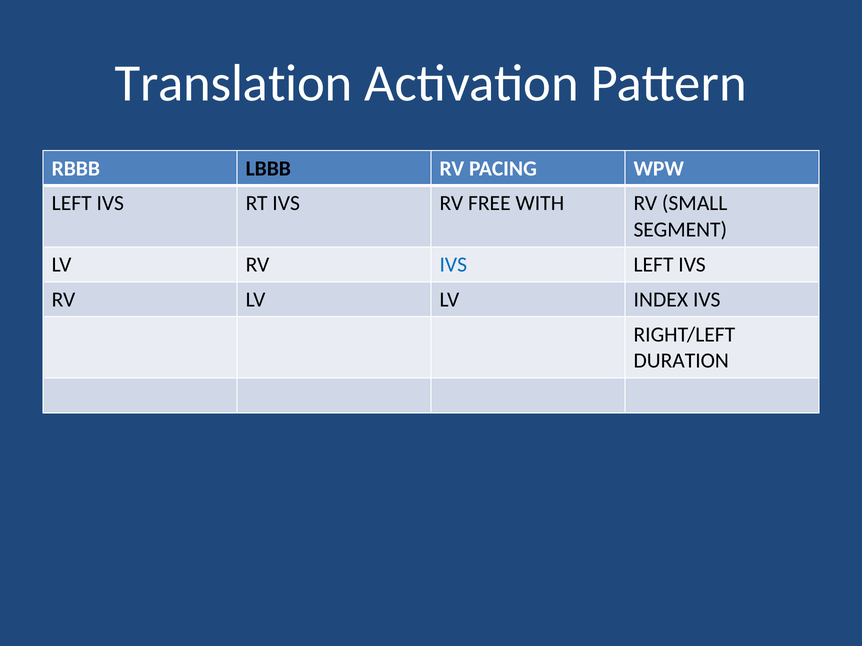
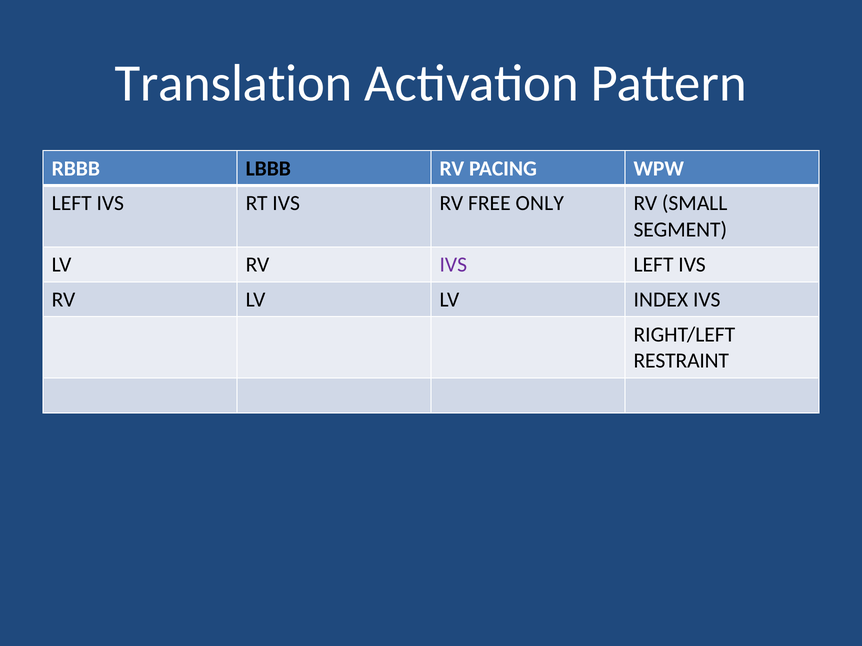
WITH: WITH -> ONLY
IVS at (453, 265) colour: blue -> purple
DURATION: DURATION -> RESTRAINT
